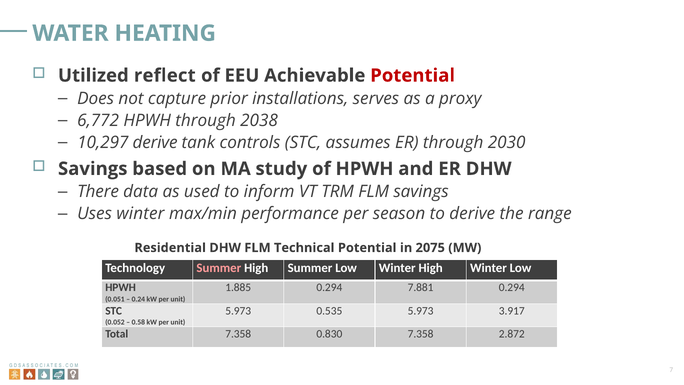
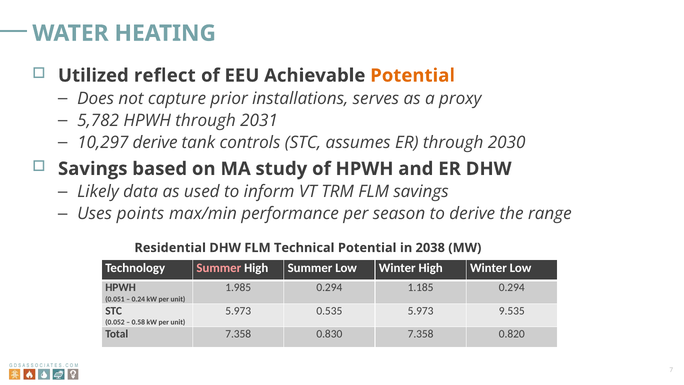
Potential at (413, 76) colour: red -> orange
6,772: 6,772 -> 5,782
2038: 2038 -> 2031
There: There -> Likely
Uses winter: winter -> points
2075: 2075 -> 2038
1.885: 1.885 -> 1.985
7.881: 7.881 -> 1.185
3.917: 3.917 -> 9.535
2.872: 2.872 -> 0.820
